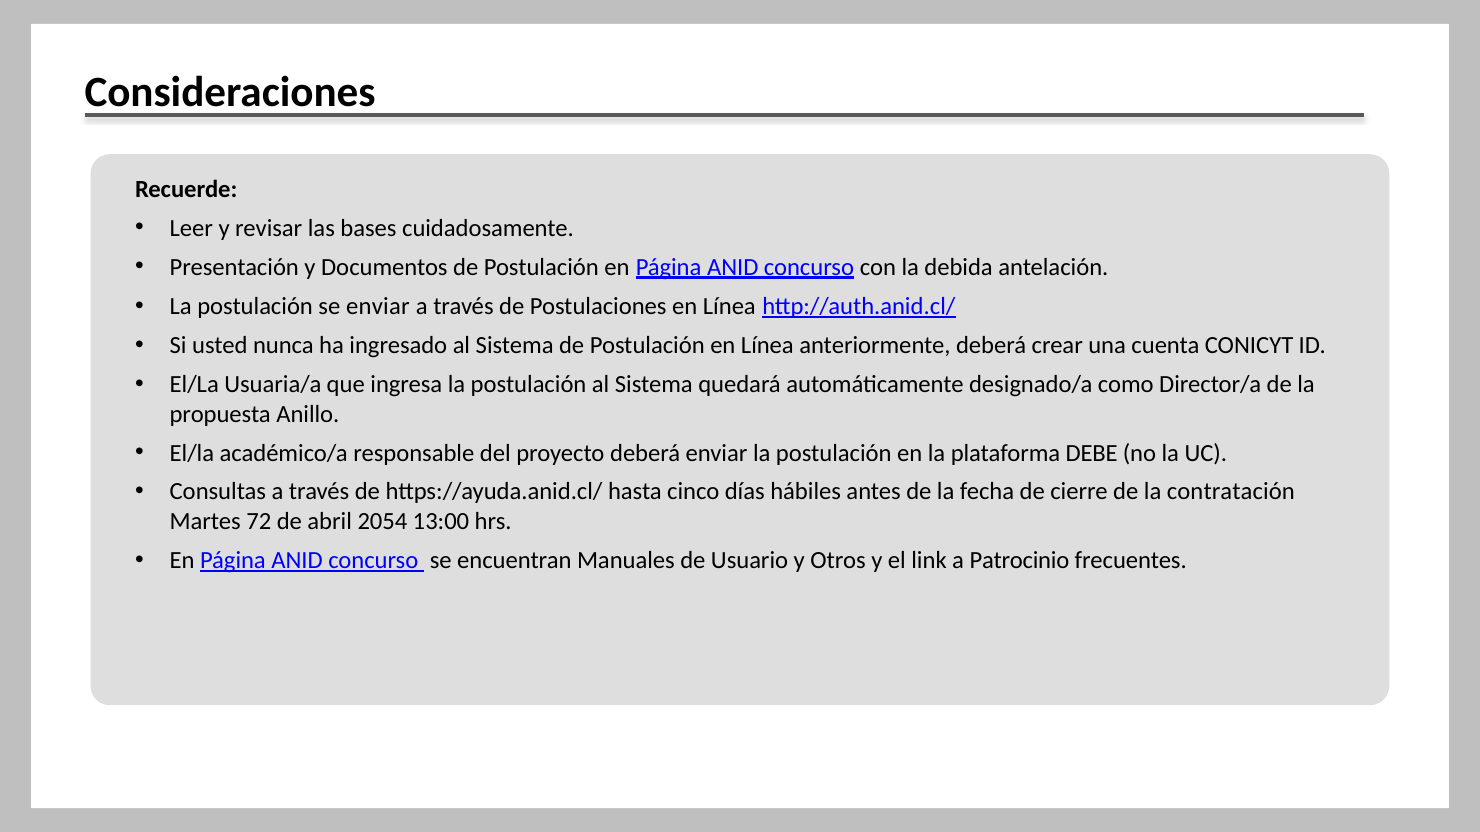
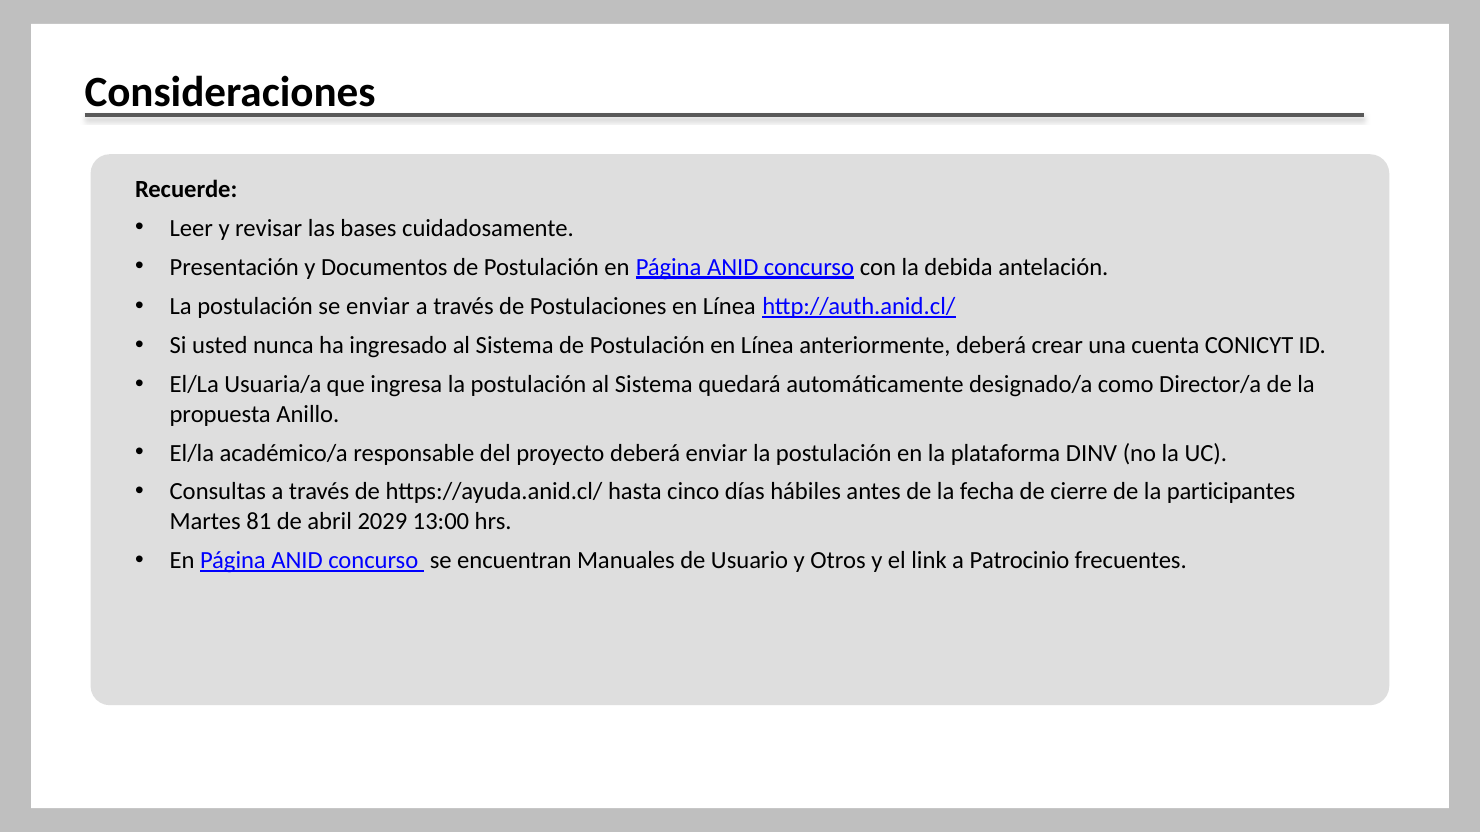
DEBE: DEBE -> DINV
contratación: contratación -> participantes
72: 72 -> 81
2054: 2054 -> 2029
